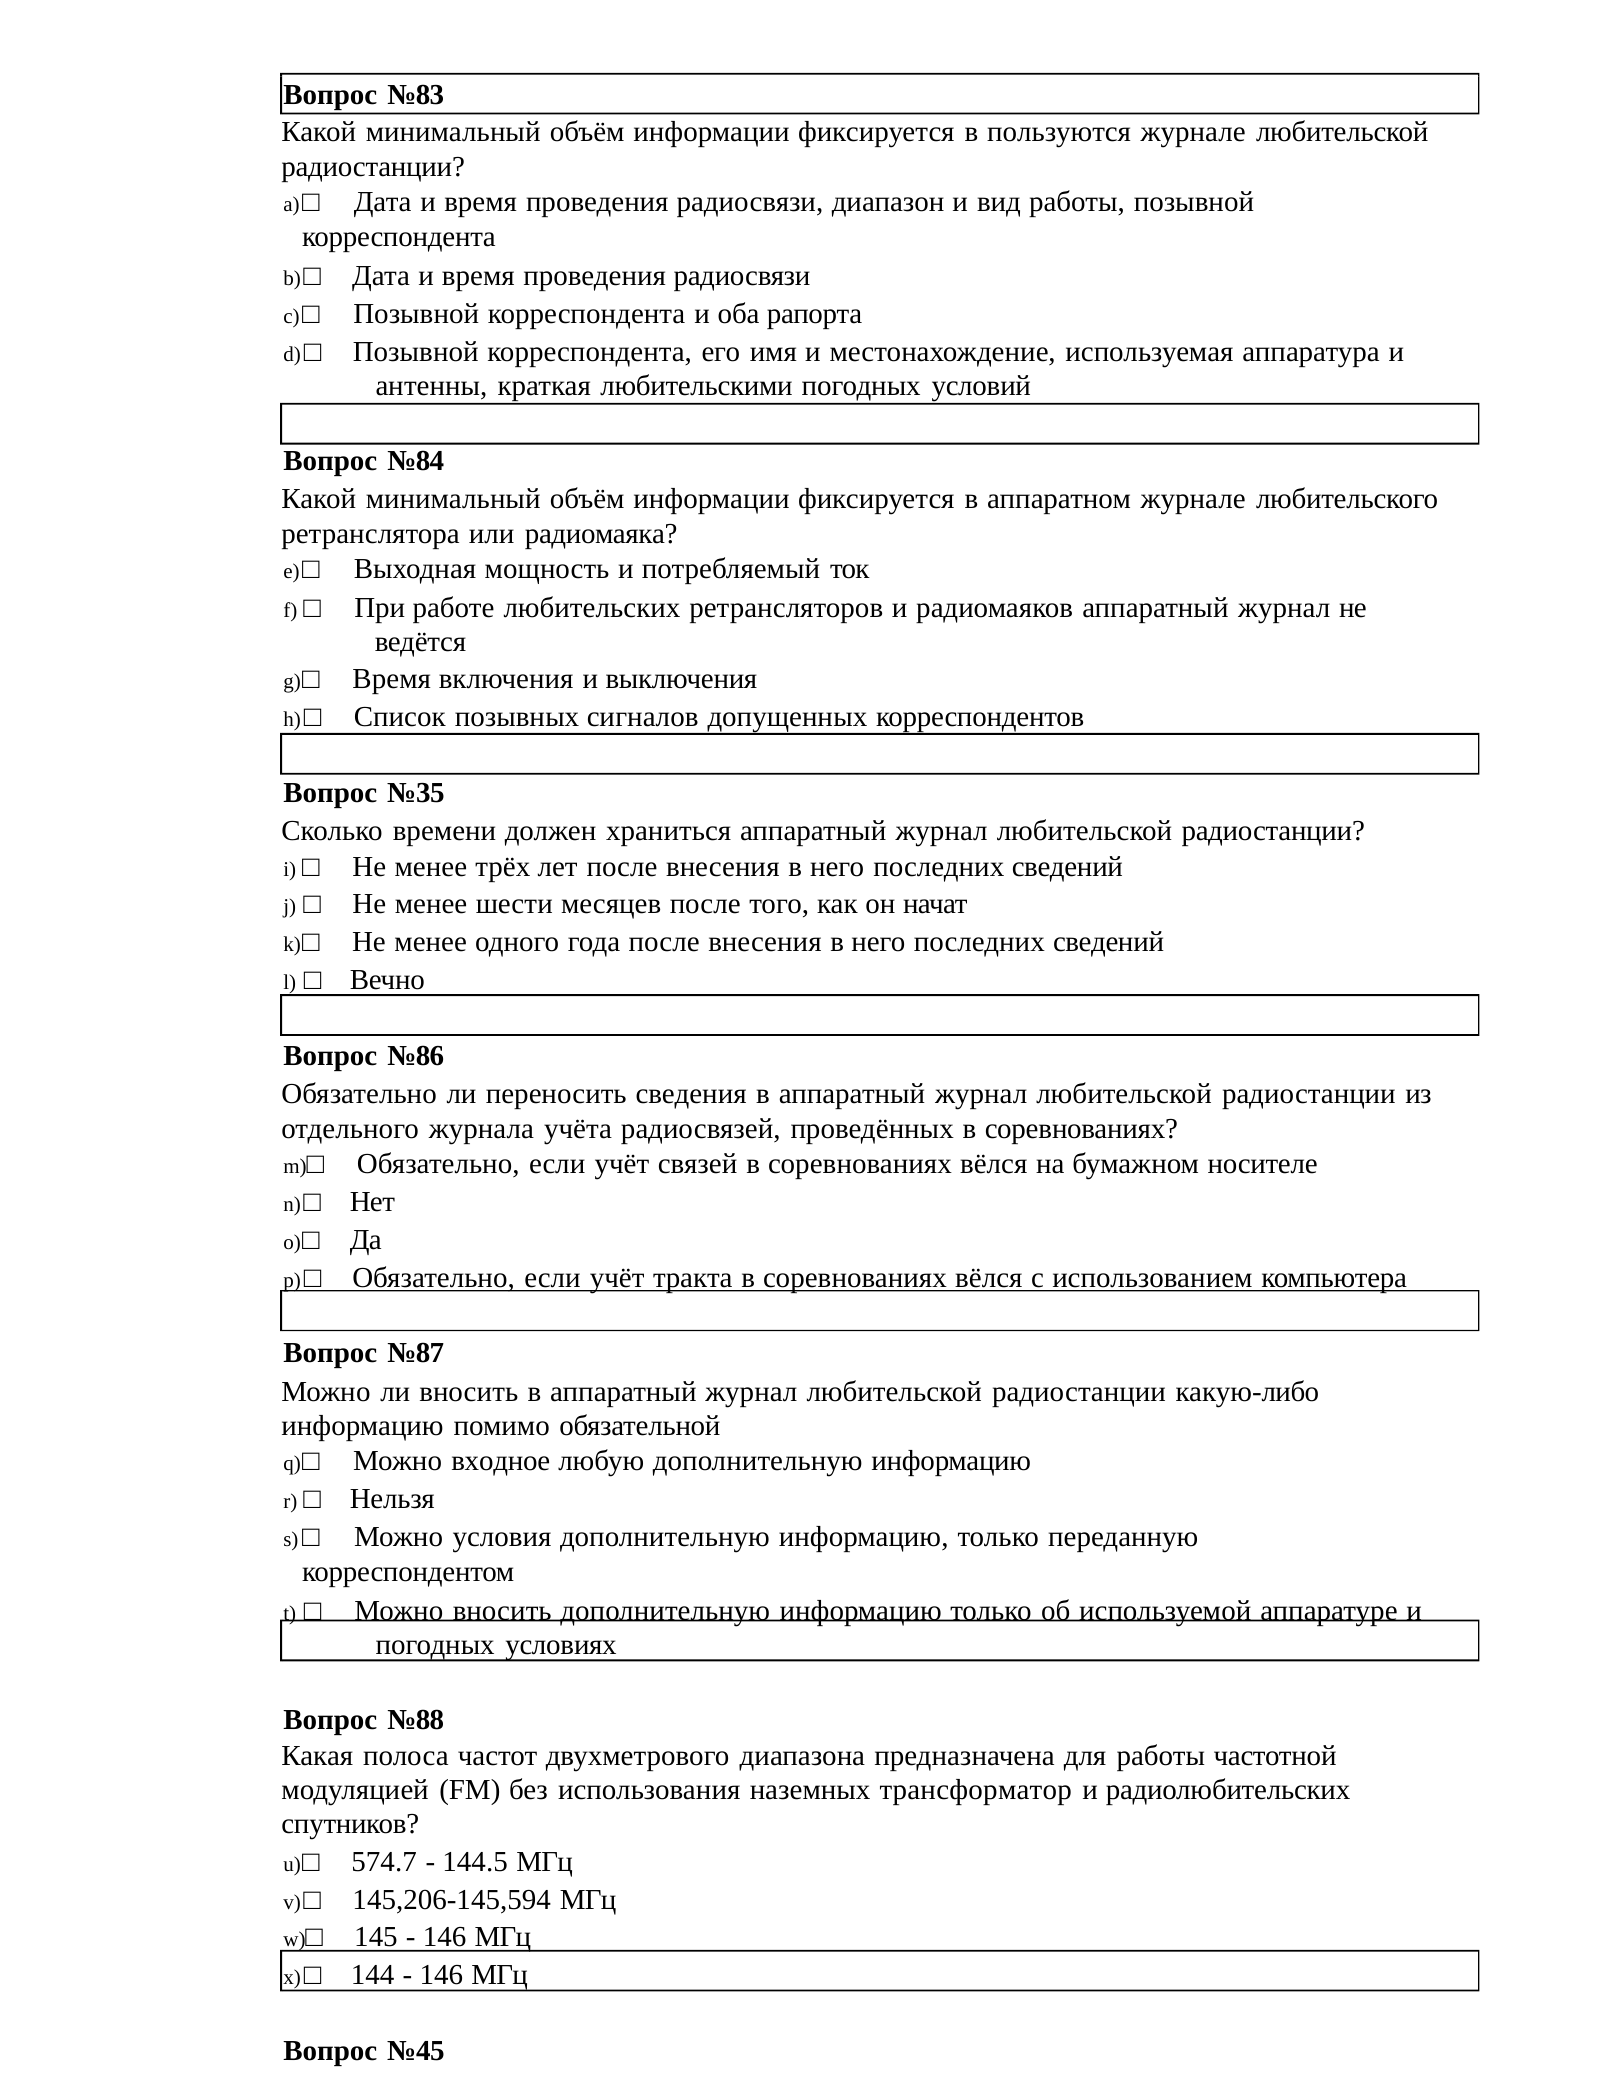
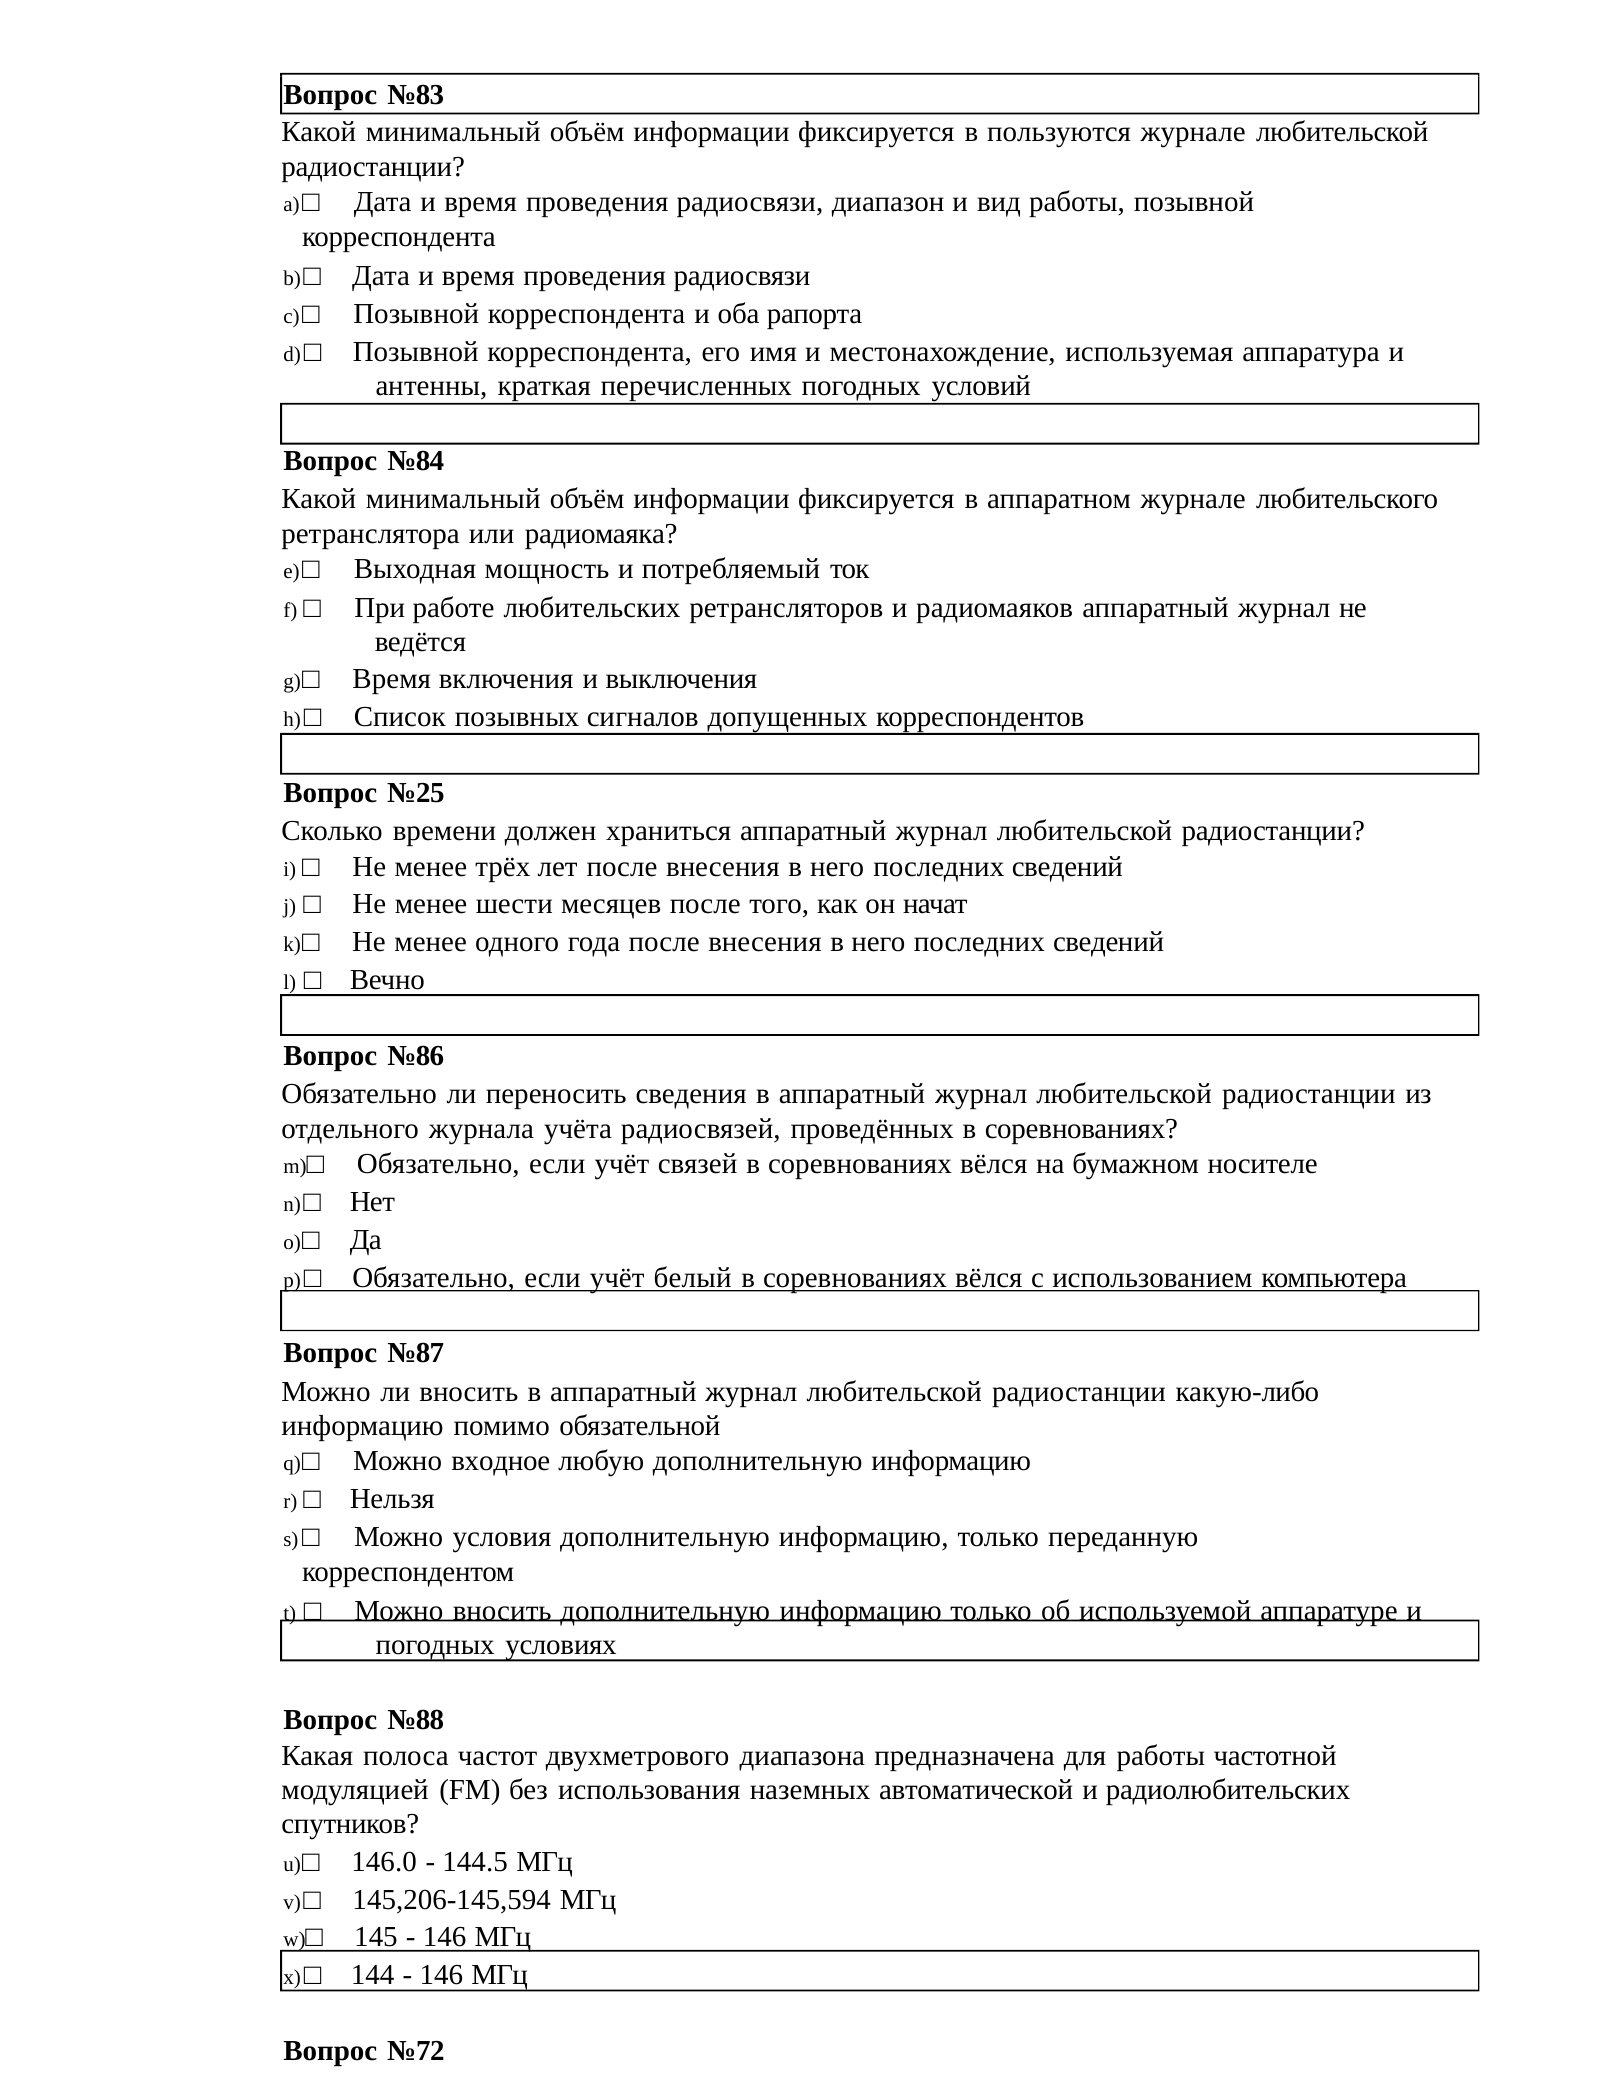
любительскими: любительскими -> перечисленных
№35: №35 -> №25
тракта: тракта -> белый
трансформатор: трансформатор -> автоматической
574.7: 574.7 -> 146.0
№45: №45 -> №72
